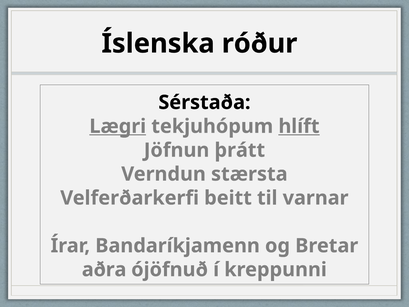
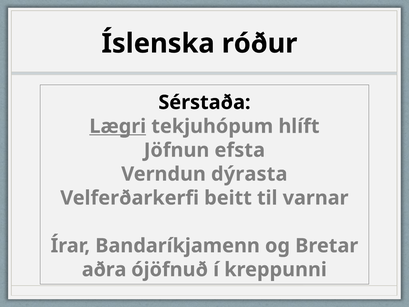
hlíft underline: present -> none
þrátt: þrátt -> efsta
stærsta: stærsta -> dýrasta
